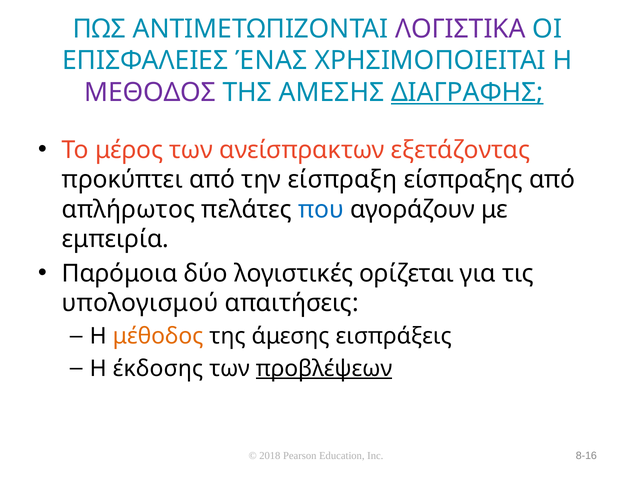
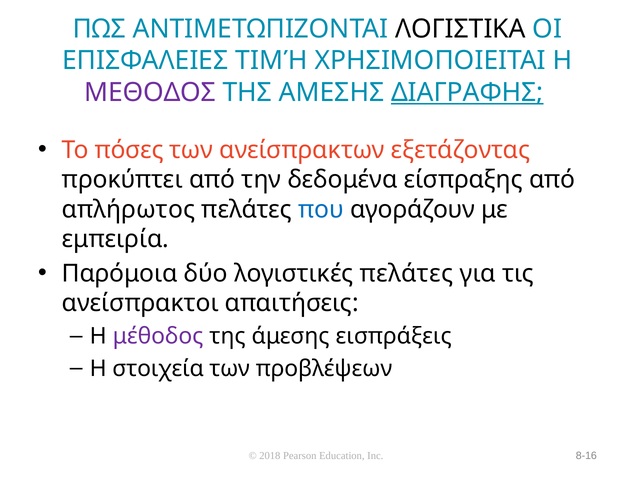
ΛΟΓΙΣΤΙΚΑ colour: purple -> black
ΈΝΑΣ: ΈΝΑΣ -> ΤΙΜΉ
μέρος: μέρος -> πόσες
είσπραξη: είσπραξη -> δεδομένα
λογιστικές ορίζεται: ορίζεται -> πελάτες
υπολογισμού: υπολογισμού -> ανείσπρακτοι
μέθοδος colour: orange -> purple
έκδοσης: έκδοσης -> στοιχεία
προβλέψεων underline: present -> none
